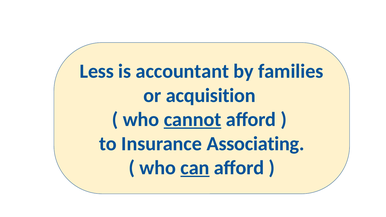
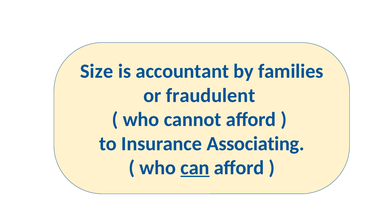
Less: Less -> Size
acquisition: acquisition -> fraudulent
cannot underline: present -> none
